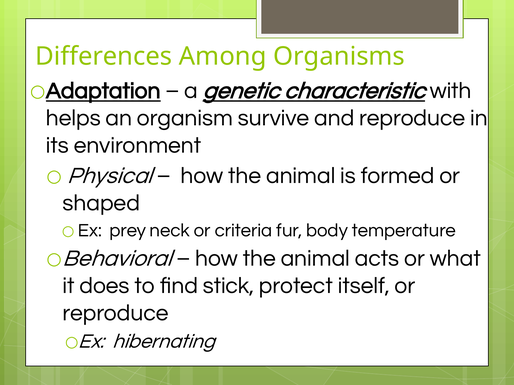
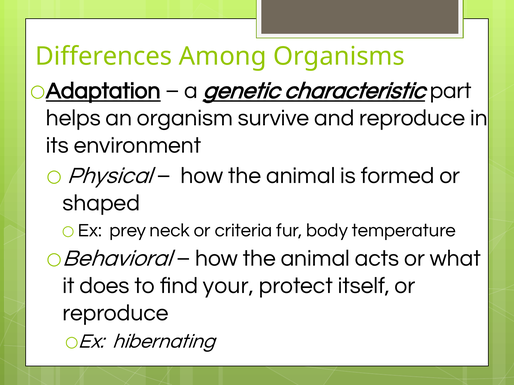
with: with -> part
stick: stick -> your
